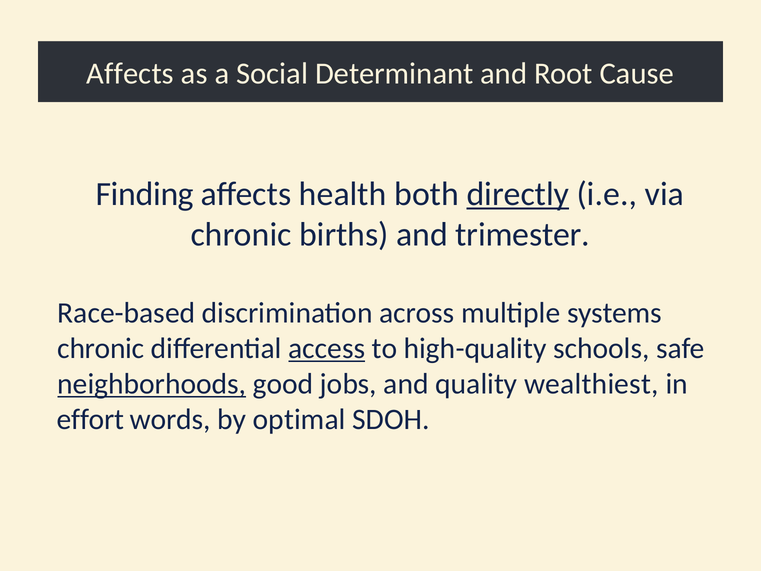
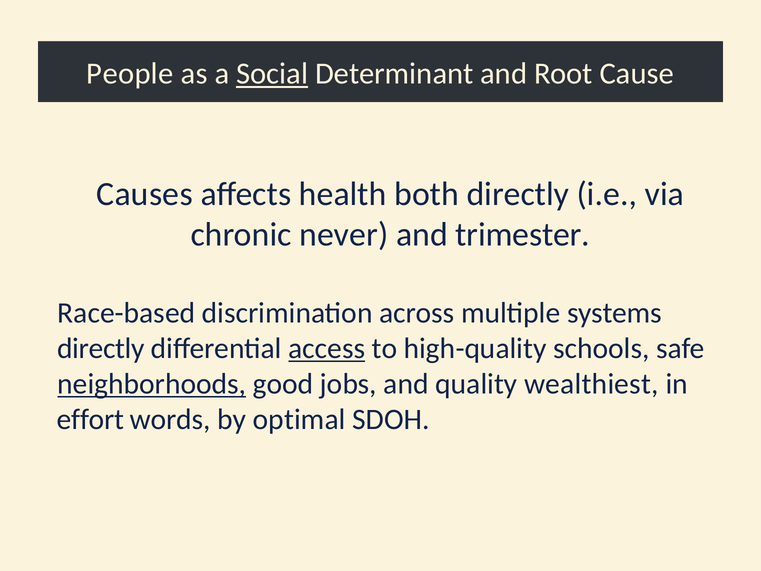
Affects at (130, 74): Affects -> People
Social underline: none -> present
Finding: Finding -> Causes
directly at (518, 194) underline: present -> none
births: births -> never
chronic at (101, 348): chronic -> directly
